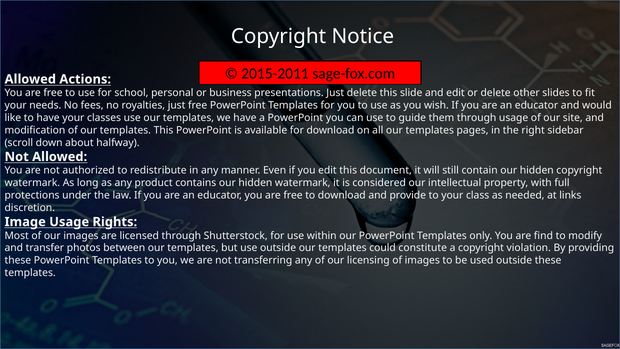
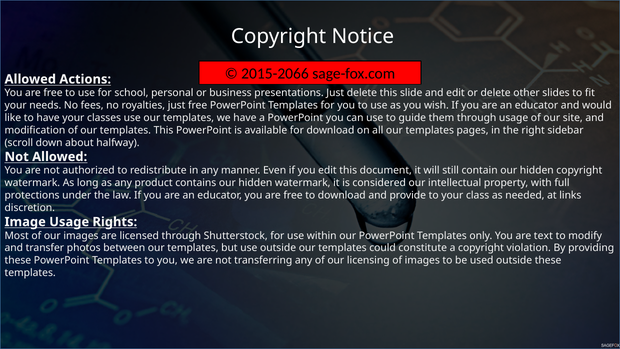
2015-2011: 2015-2011 -> 2015-2066
find: find -> text
